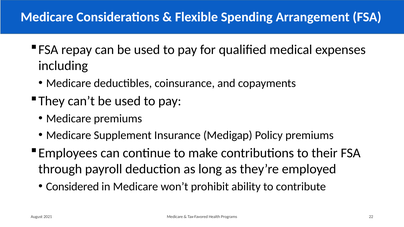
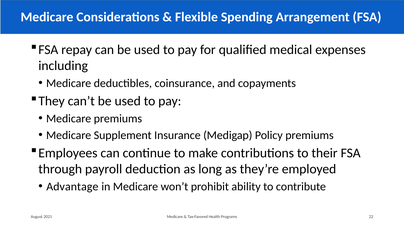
Considered: Considered -> Advantage
